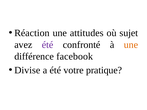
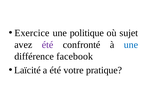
Réaction: Réaction -> Exercice
attitudes: attitudes -> politique
une at (131, 45) colour: orange -> blue
Divise: Divise -> Laïcité
